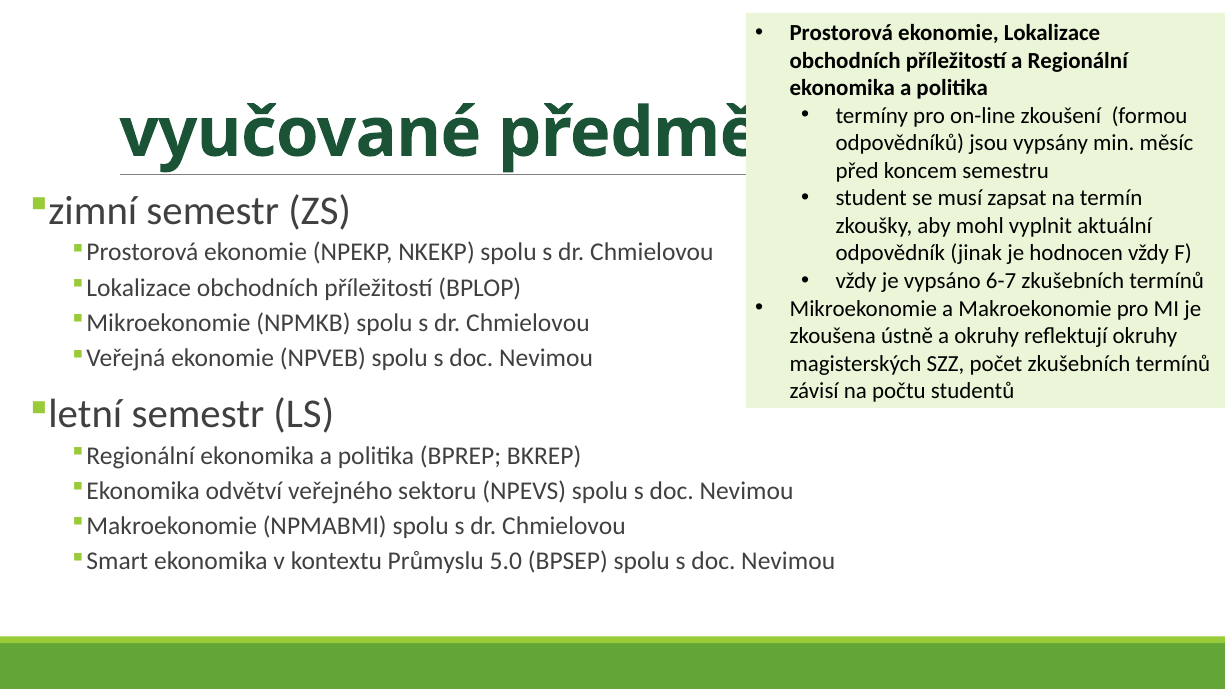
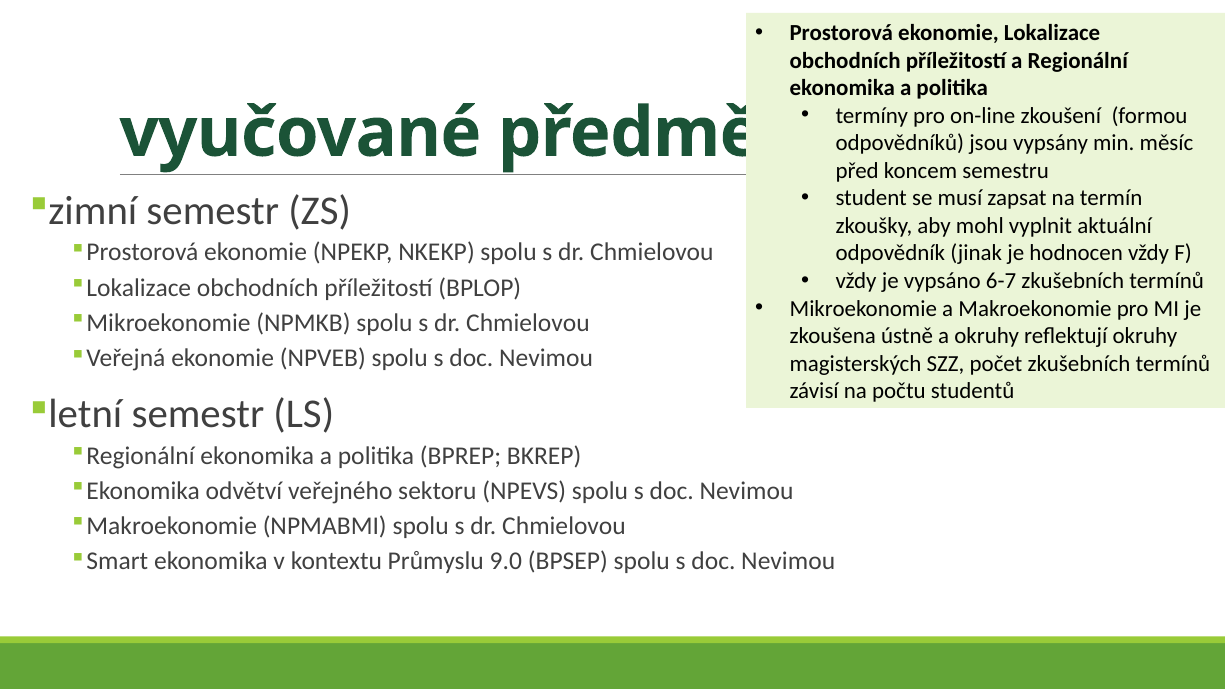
5.0: 5.0 -> 9.0
